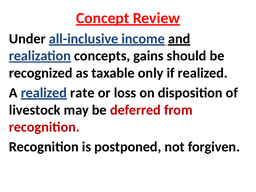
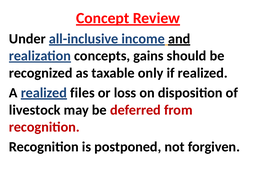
rate: rate -> files
